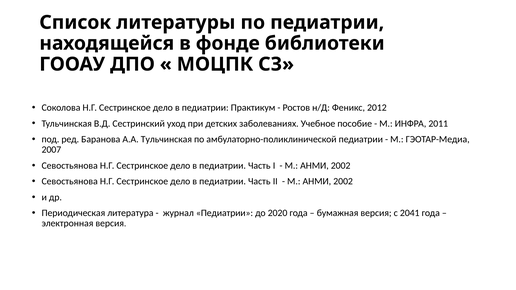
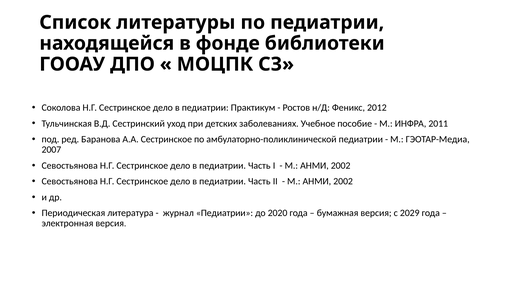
А.А Тульчинская: Тульчинская -> Сестринское
2041: 2041 -> 2029
